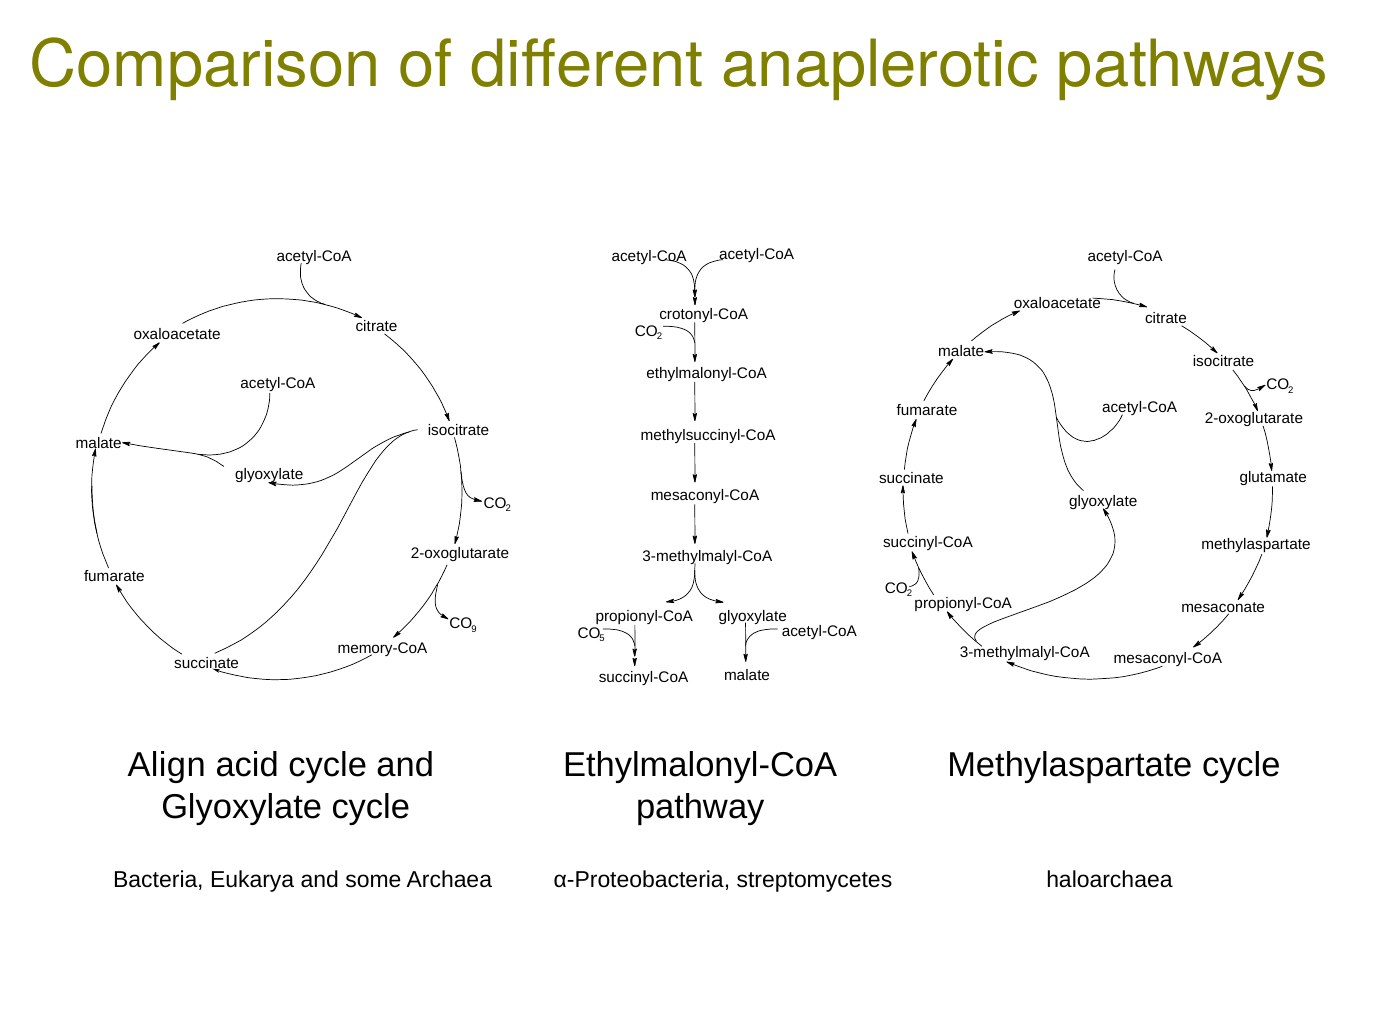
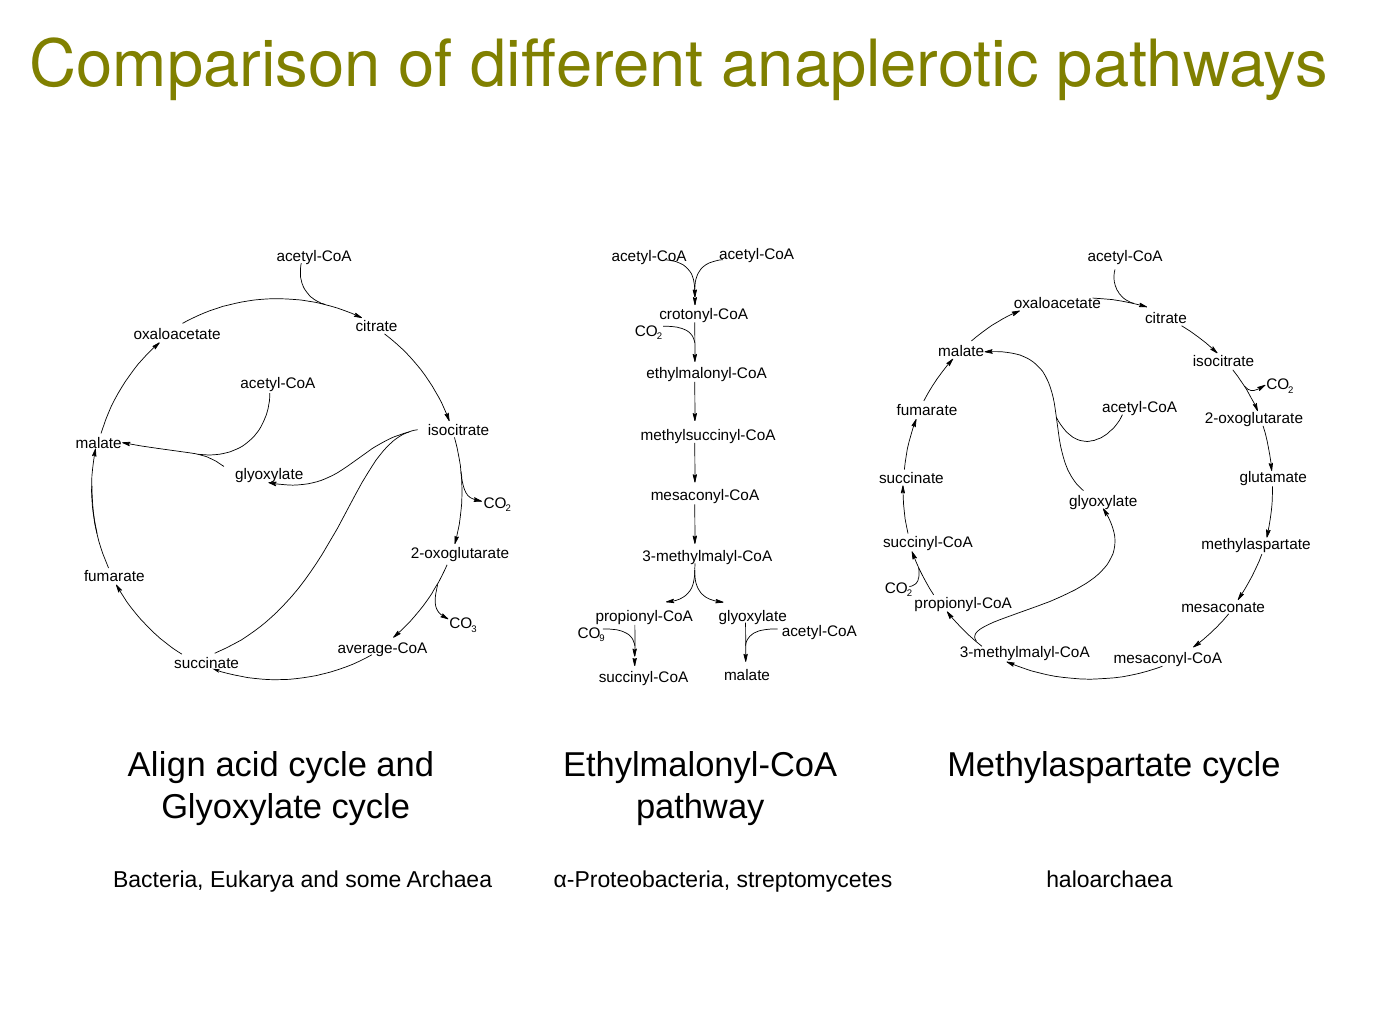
9: 9 -> 3
5: 5 -> 9
memory-CoA: memory-CoA -> average-CoA
